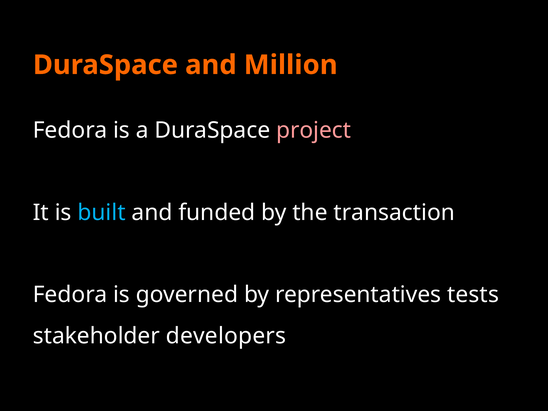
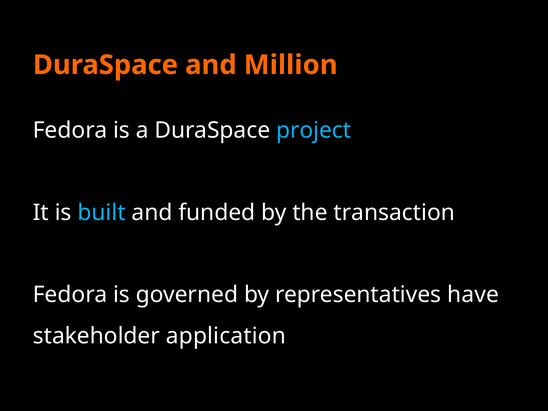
project colour: pink -> light blue
tests: tests -> have
developers: developers -> application
